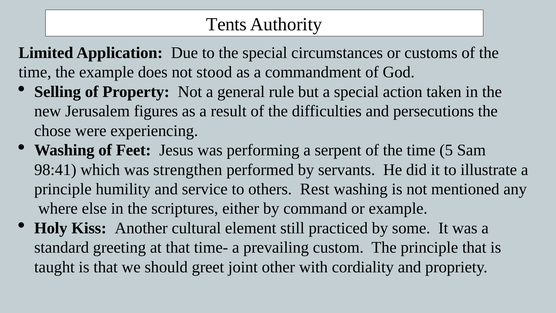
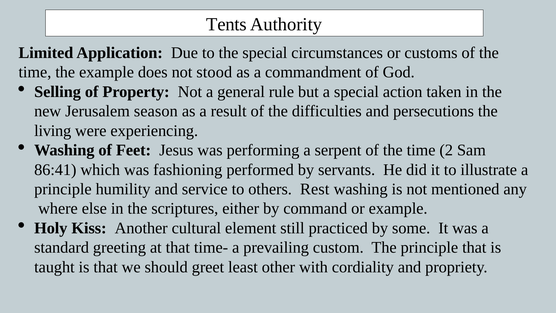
figures: figures -> season
chose: chose -> living
5: 5 -> 2
98:41: 98:41 -> 86:41
strengthen: strengthen -> fashioning
joint: joint -> least
